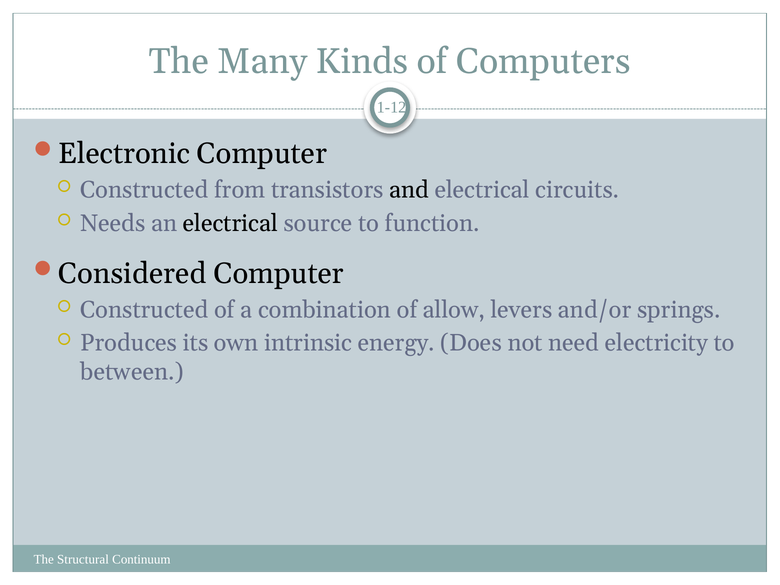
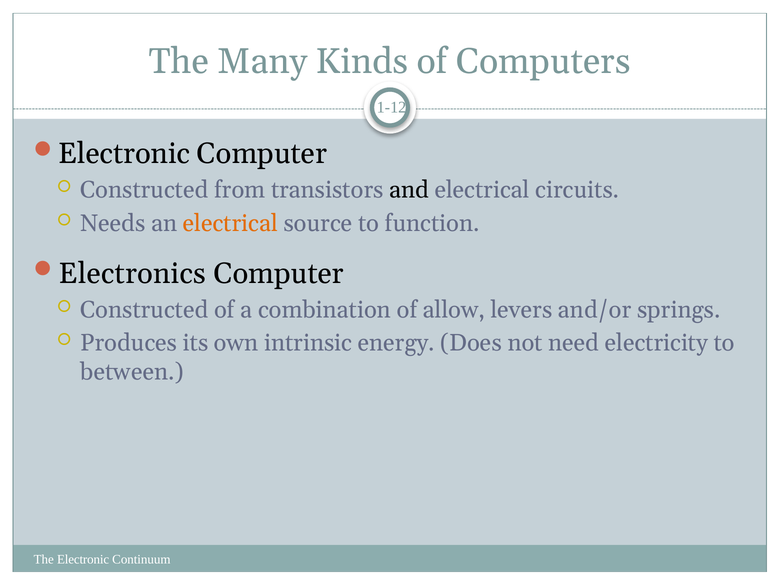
electrical at (230, 223) colour: black -> orange
Considered: Considered -> Electronics
The Structural: Structural -> Electronic
